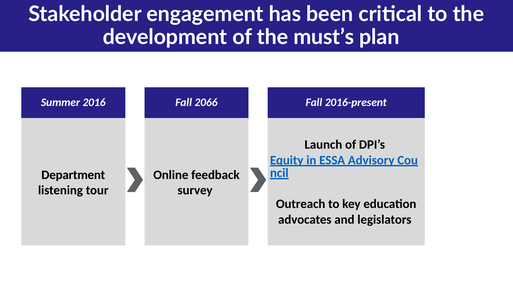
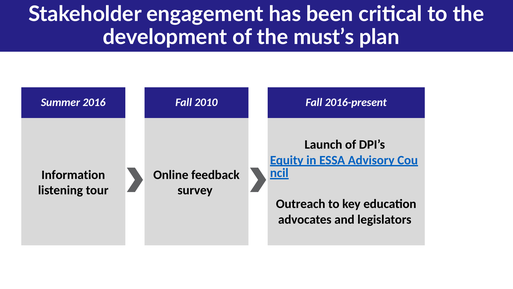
2066: 2066 -> 2010
Department: Department -> Information
